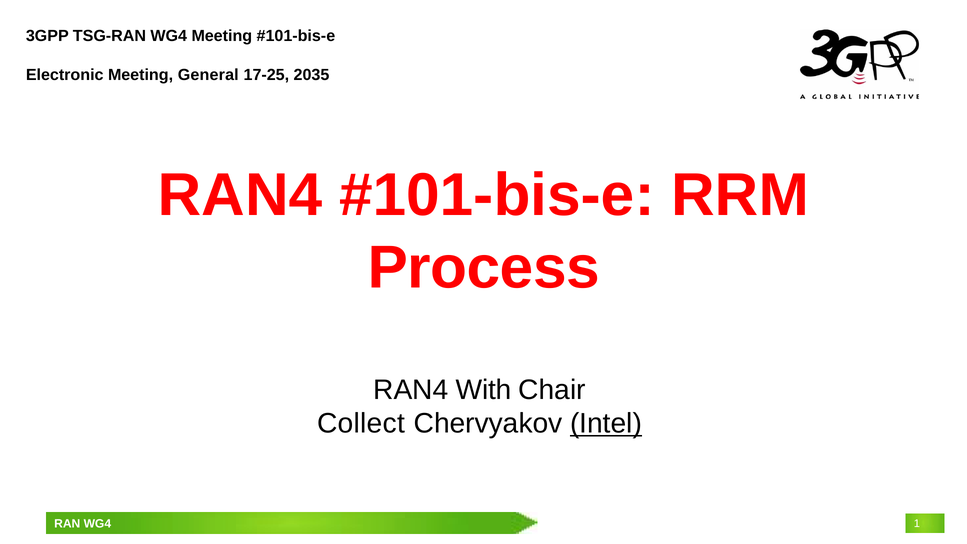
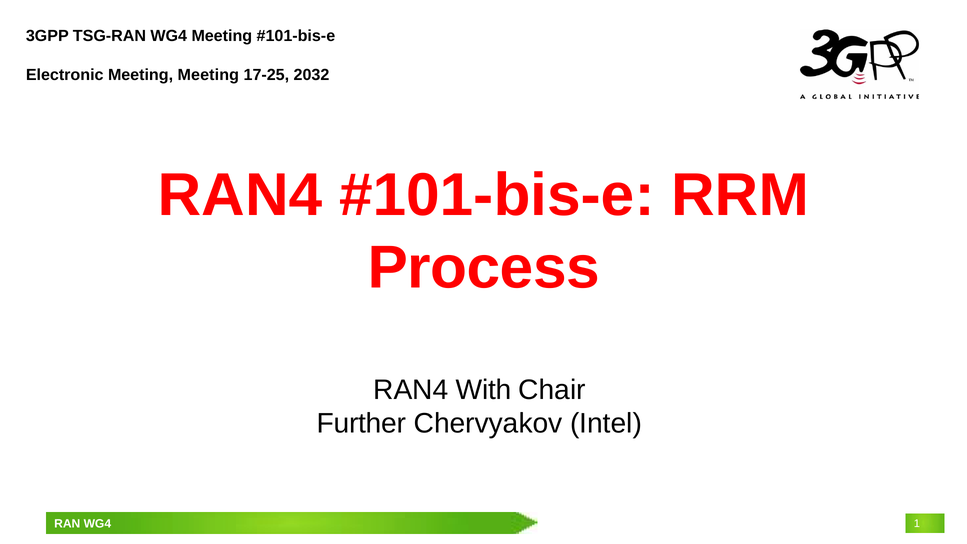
Meeting General: General -> Meeting
2035: 2035 -> 2032
Collect: Collect -> Further
Intel underline: present -> none
